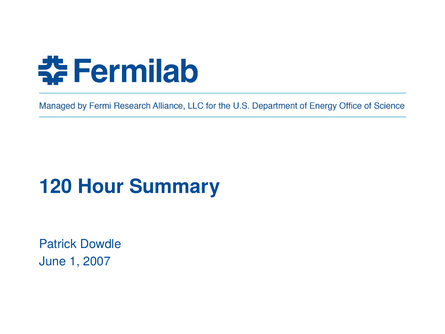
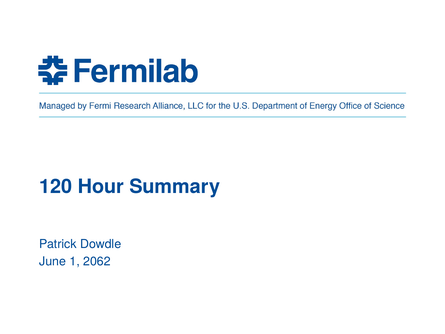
2007: 2007 -> 2062
